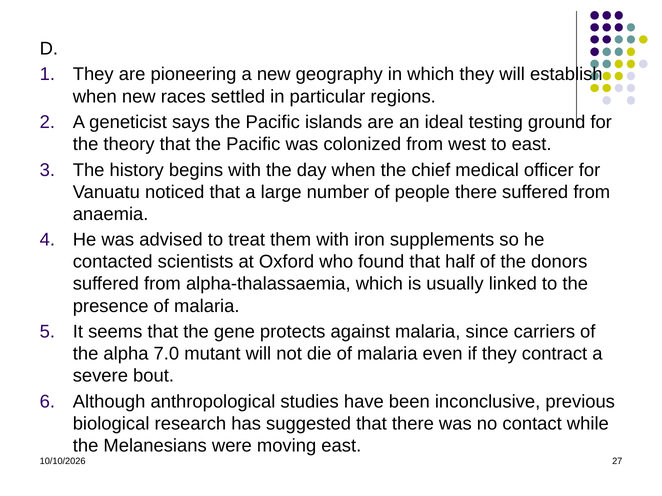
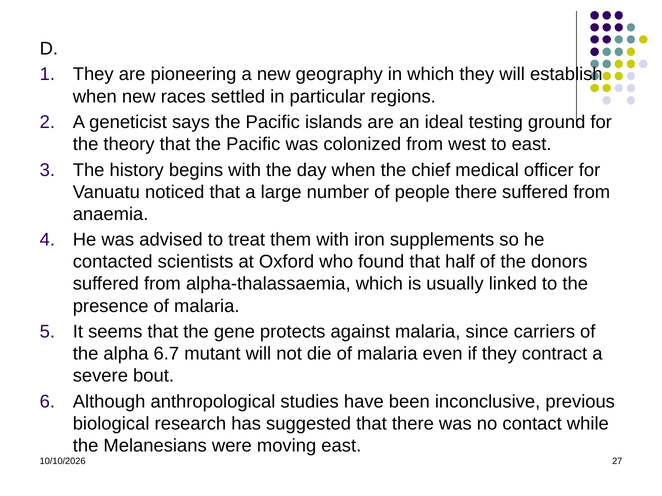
7.0: 7.0 -> 6.7
